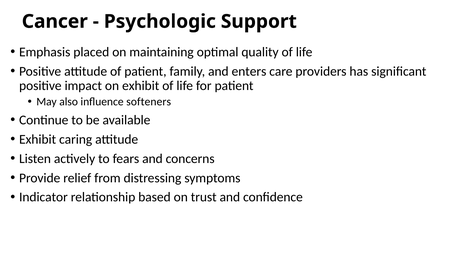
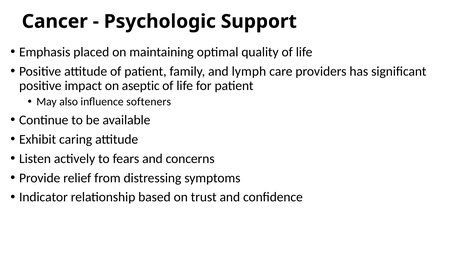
enters: enters -> lymph
on exhibit: exhibit -> aseptic
